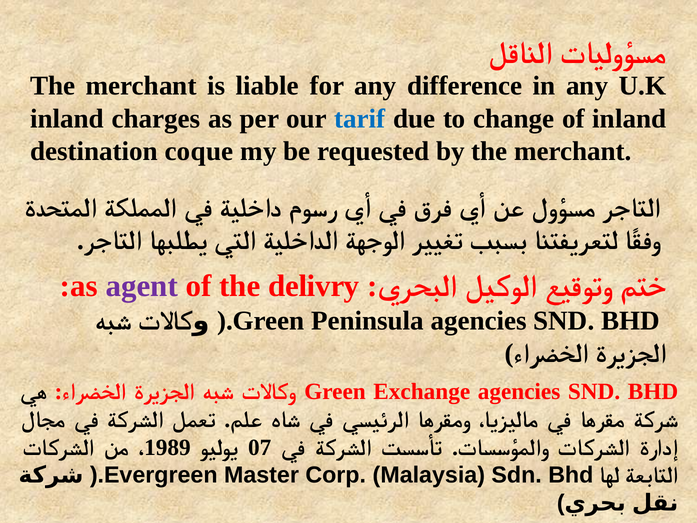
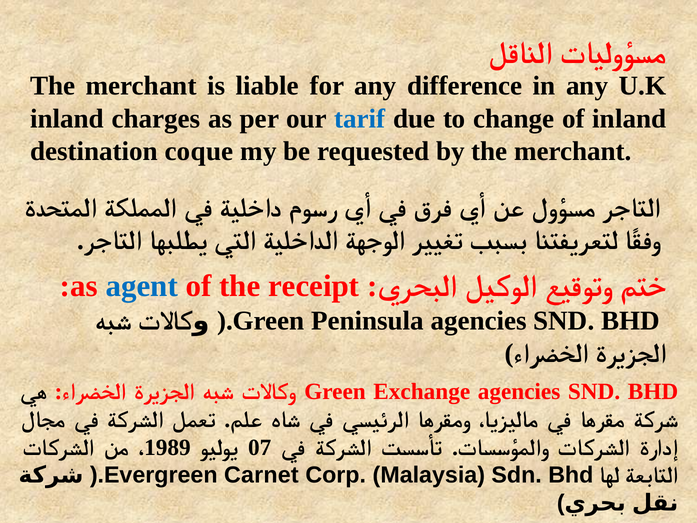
agent colour: purple -> blue
delivry: delivry -> receipt
Master: Master -> Carnet
